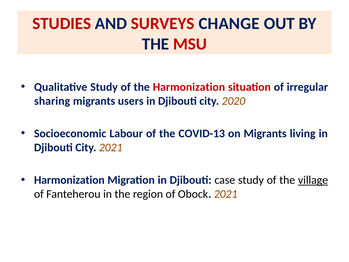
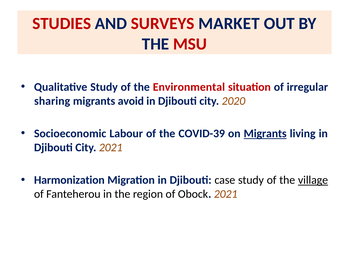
CHANGE: CHANGE -> MARKET
the Harmonization: Harmonization -> Environmental
users: users -> avoid
COVID-13: COVID-13 -> COVID-39
Migrants at (265, 133) underline: none -> present
